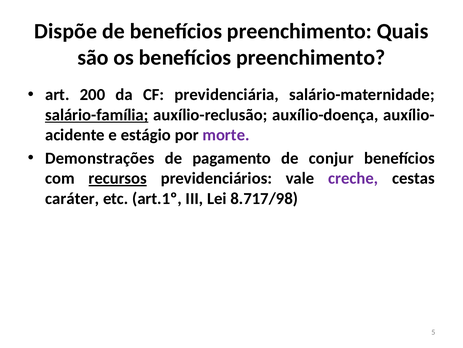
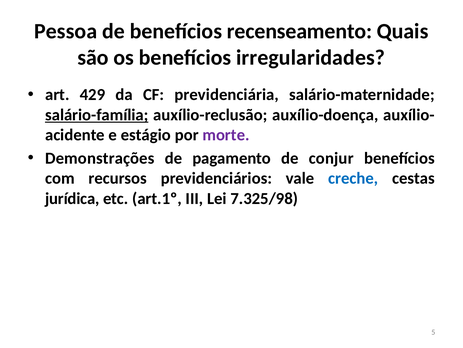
Dispõe: Dispõe -> Pessoa
de benefícios preenchimento: preenchimento -> recenseamento
os benefícios preenchimento: preenchimento -> irregularidades
200: 200 -> 429
recursos underline: present -> none
creche colour: purple -> blue
caráter: caráter -> jurídica
8.717/98: 8.717/98 -> 7.325/98
